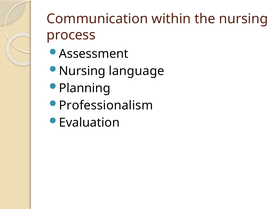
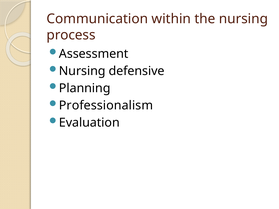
language: language -> defensive
